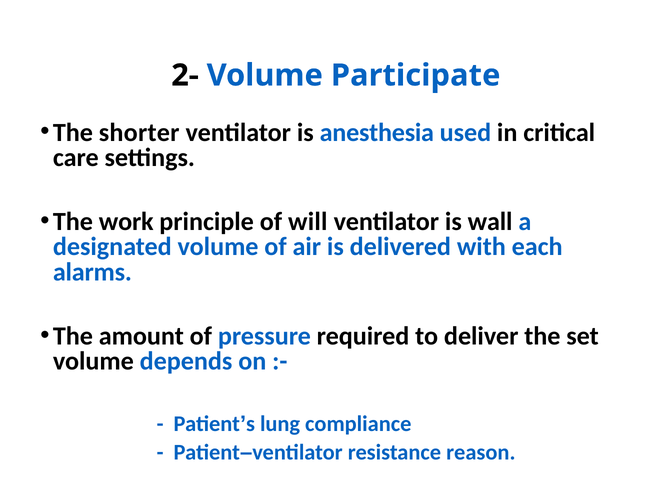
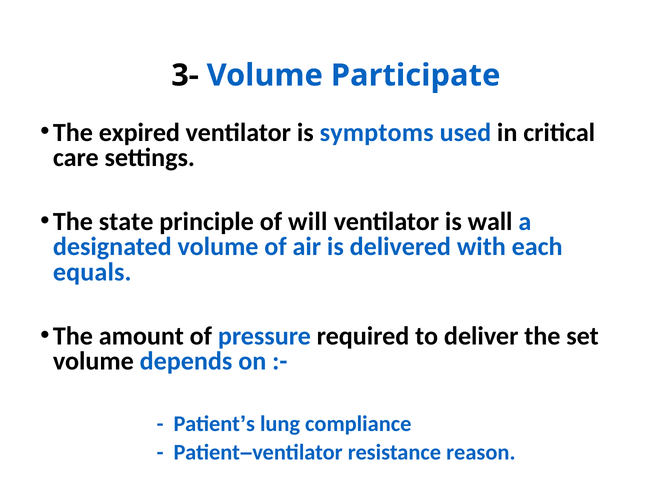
2-: 2- -> 3-
shorter: shorter -> expired
anesthesia: anesthesia -> symptoms
work: work -> state
alarms: alarms -> equals
